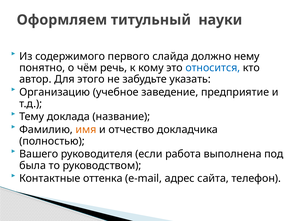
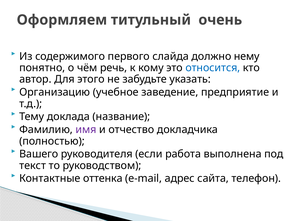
науки: науки -> очень
имя colour: orange -> purple
была: была -> текст
